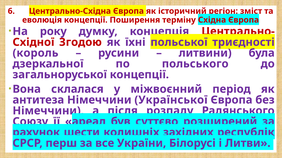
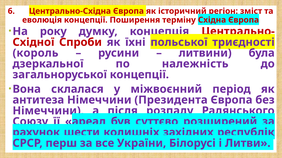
Згодою: Згодою -> Спроби
польського: польського -> належність
Української: Української -> Президента
